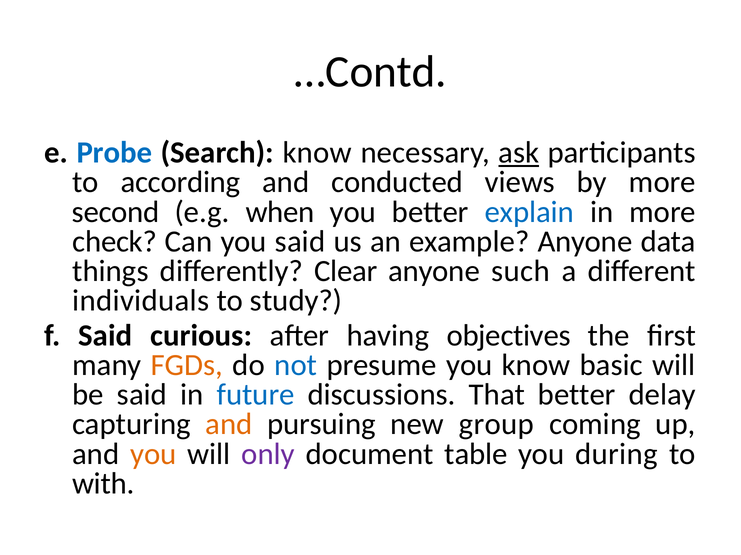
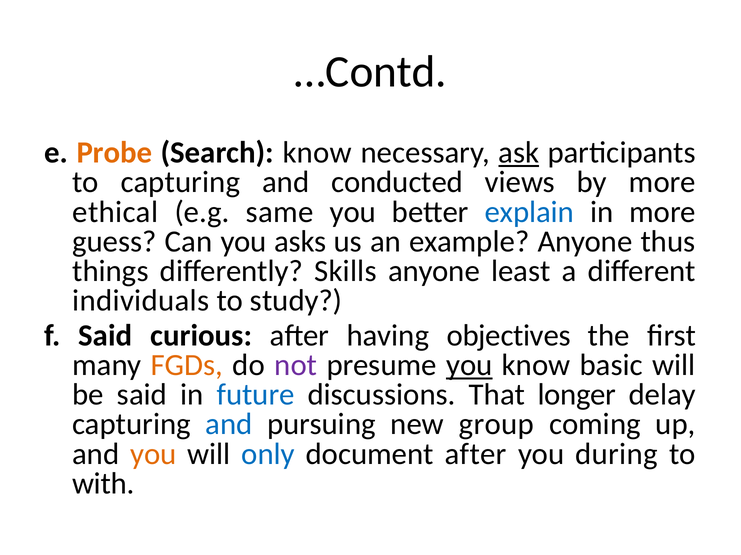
Probe colour: blue -> orange
to according: according -> capturing
second: second -> ethical
when: when -> same
check: check -> guess
you said: said -> asks
data: data -> thus
Clear: Clear -> Skills
such: such -> least
not colour: blue -> purple
you at (469, 366) underline: none -> present
That better: better -> longer
and at (229, 425) colour: orange -> blue
only colour: purple -> blue
document table: table -> after
